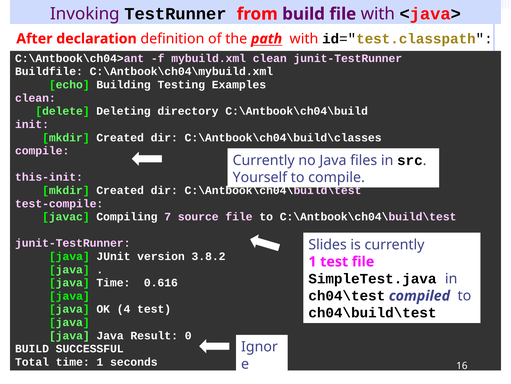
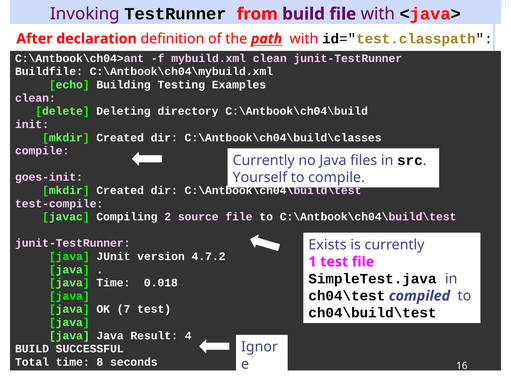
this-init: this-init -> goes-init
7: 7 -> 2
Slides: Slides -> Exists
3.8.2: 3.8.2 -> 4.7.2
0.616: 0.616 -> 0.018
4: 4 -> 7
0: 0 -> 4
time 1: 1 -> 8
